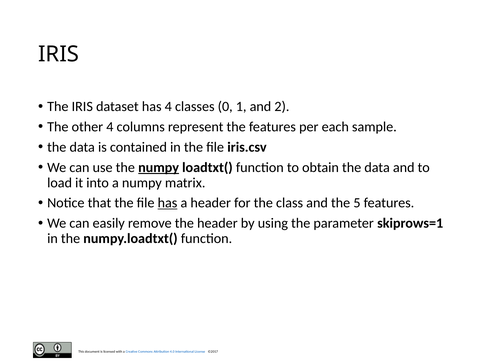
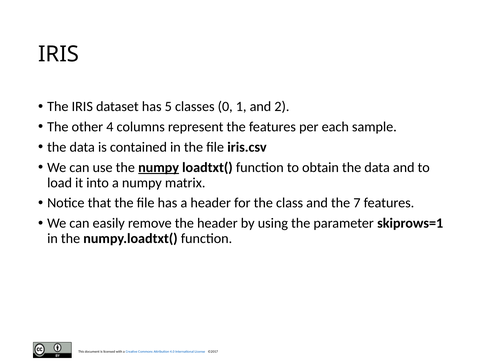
has 4: 4 -> 5
has at (167, 203) underline: present -> none
5: 5 -> 7
